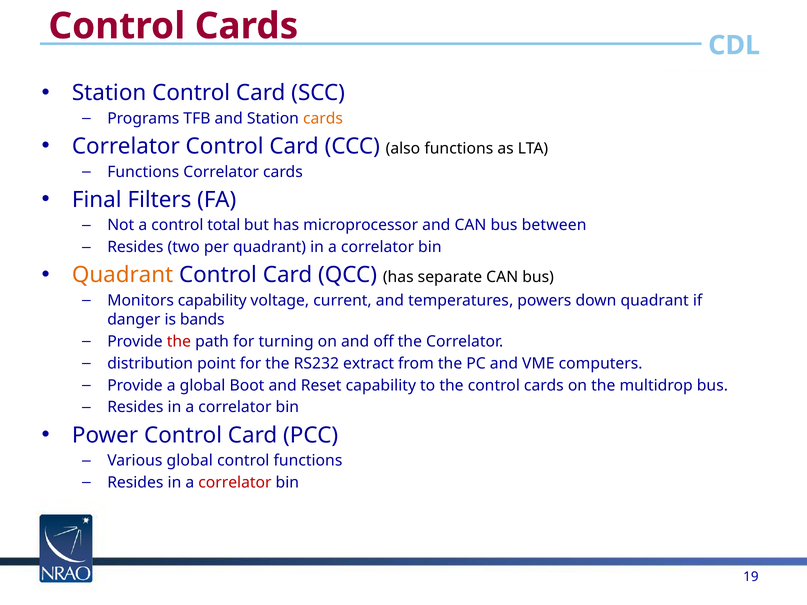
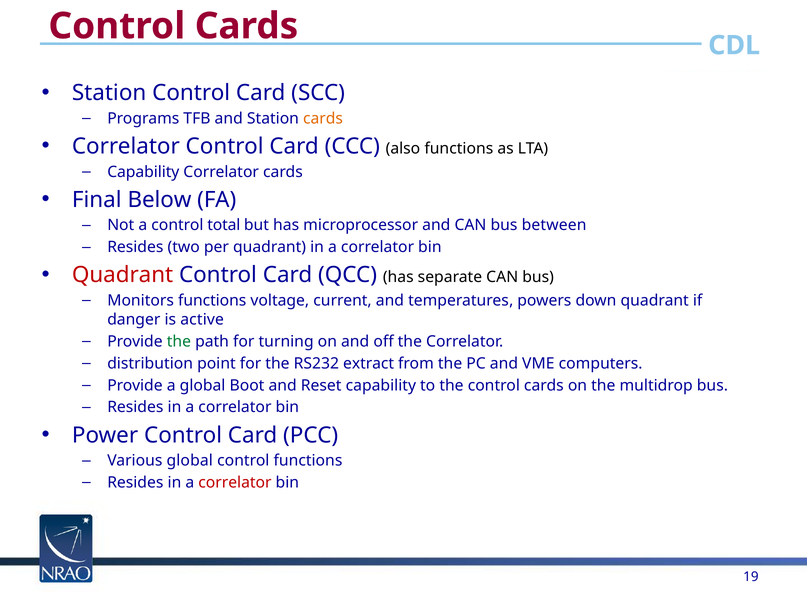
Functions at (143, 172): Functions -> Capability
Filters: Filters -> Below
Quadrant at (123, 275) colour: orange -> red
Monitors capability: capability -> functions
bands: bands -> active
the at (179, 342) colour: red -> green
